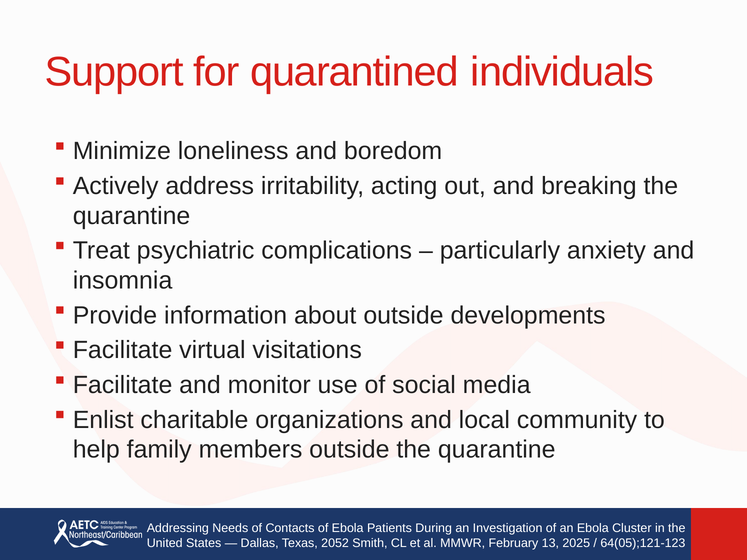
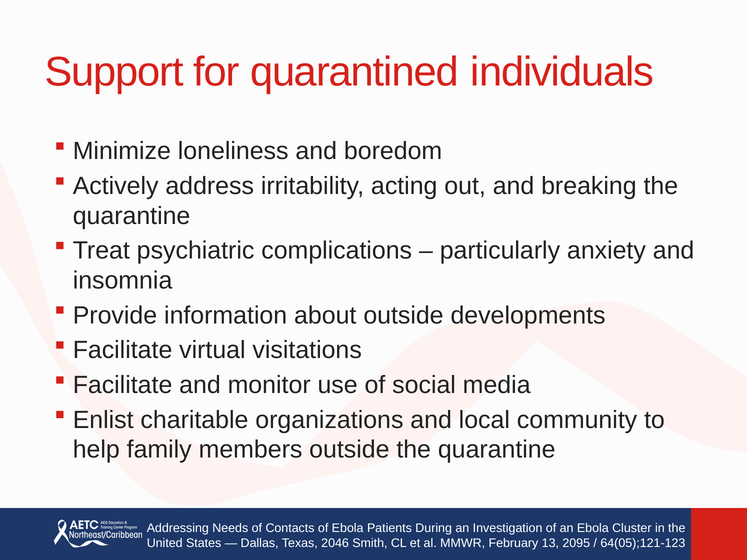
2052: 2052 -> 2046
2025: 2025 -> 2095
